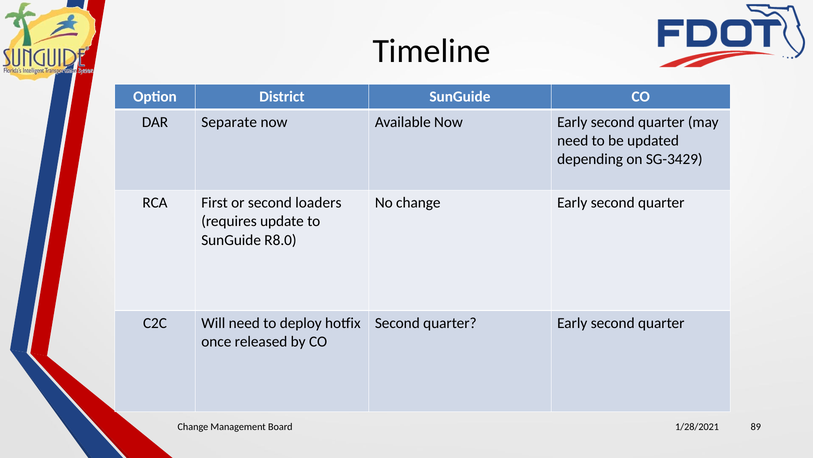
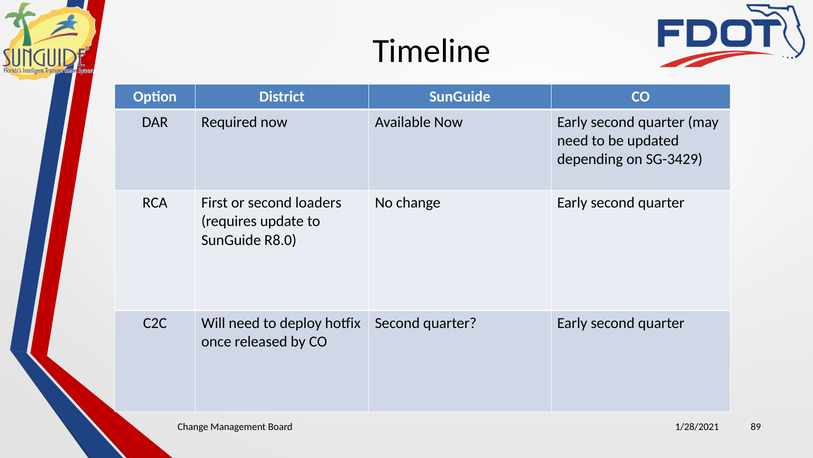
Separate: Separate -> Required
